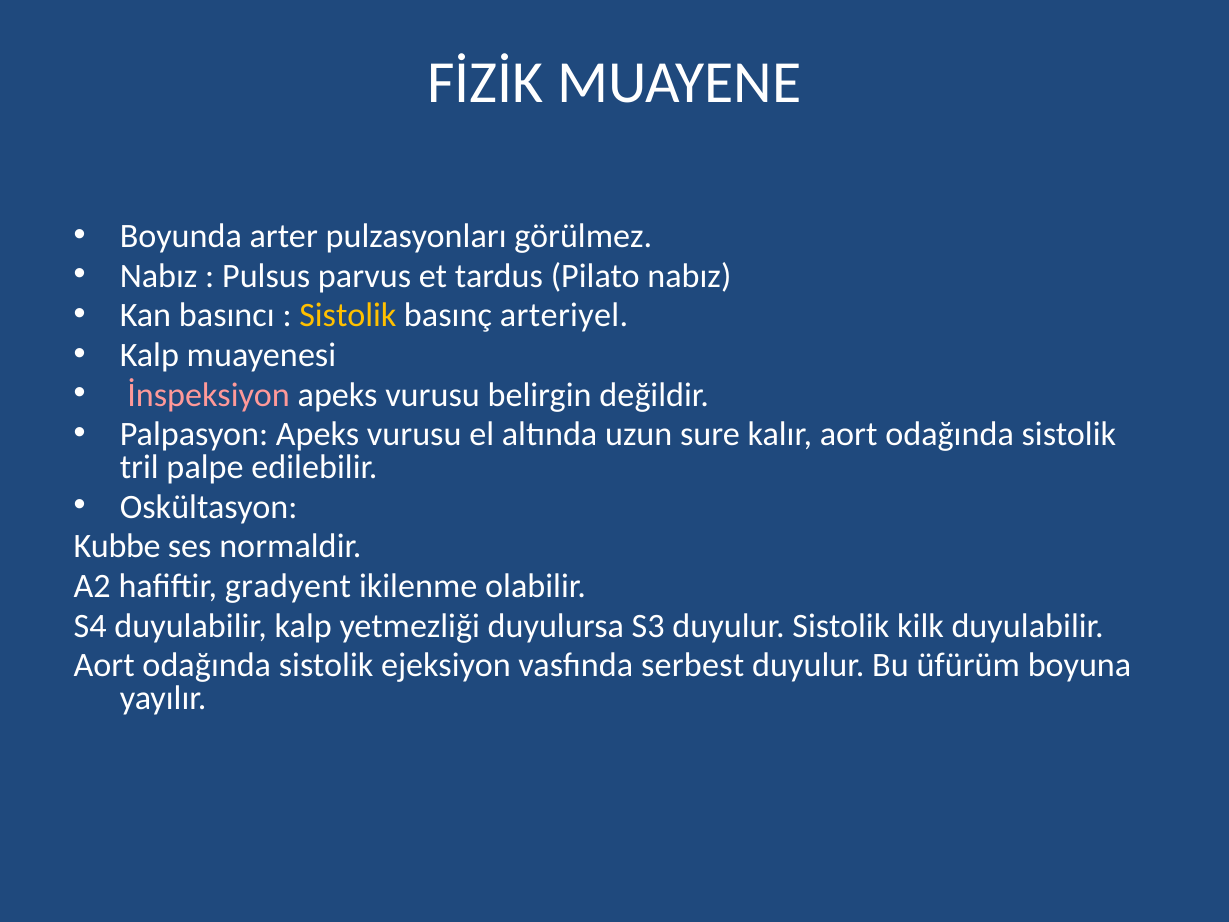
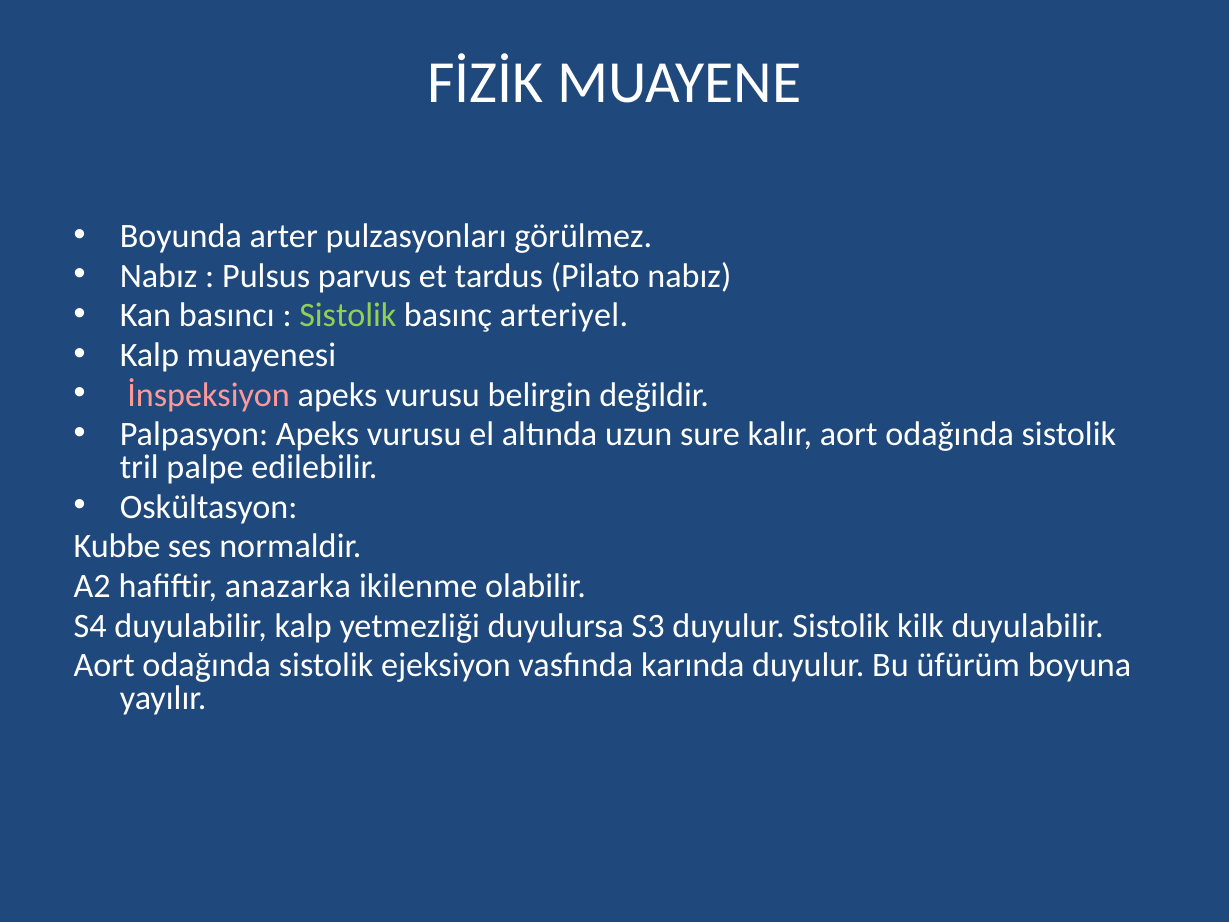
Sistolik at (348, 315) colour: yellow -> light green
gradyent: gradyent -> anazarka
serbest: serbest -> karında
